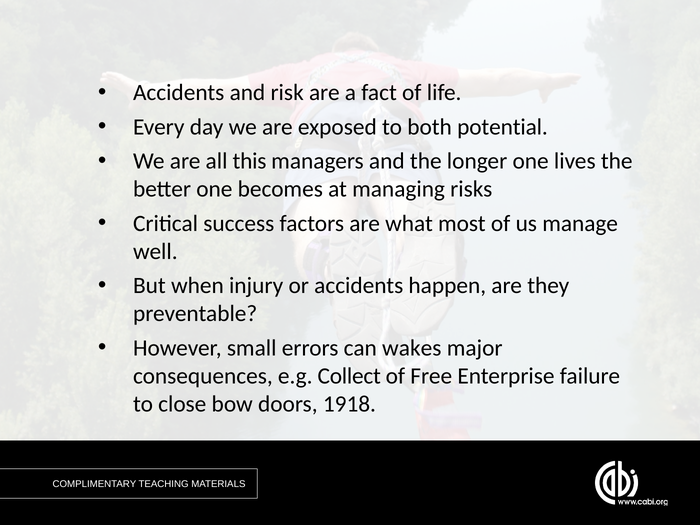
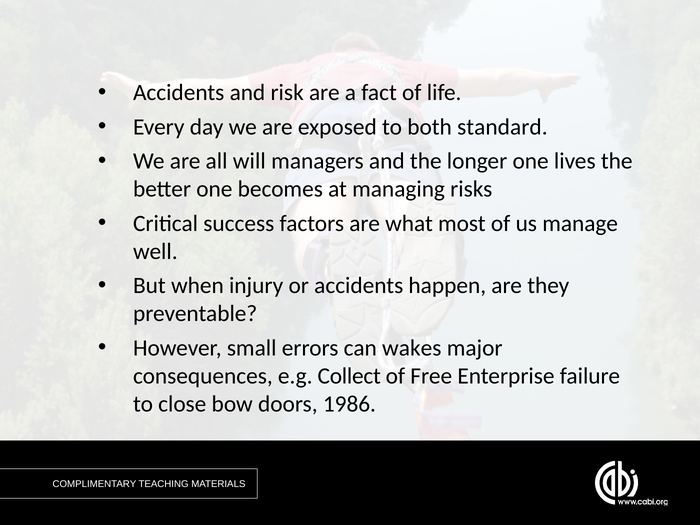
potential: potential -> standard
this: this -> will
1918: 1918 -> 1986
